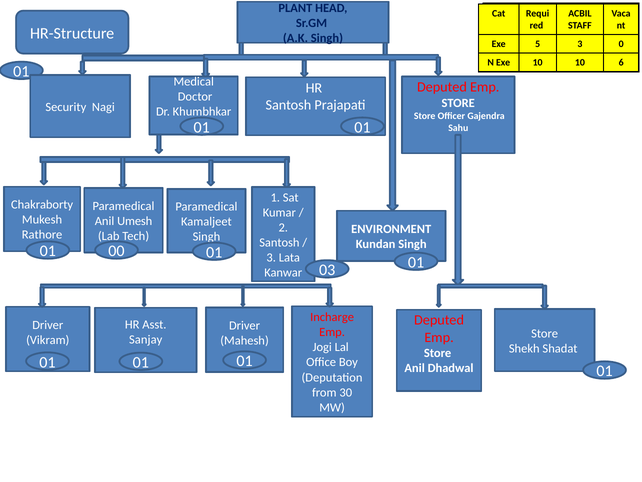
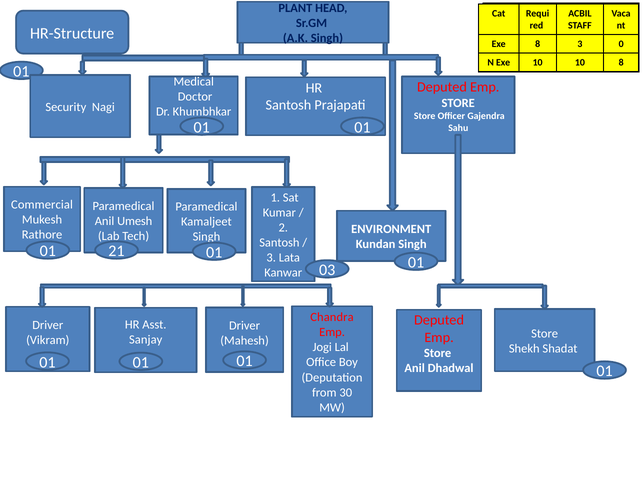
Exe 5: 5 -> 8
10 6: 6 -> 8
Chakraborty: Chakraborty -> Commercial
00: 00 -> 21
Incharge: Incharge -> Chandra
